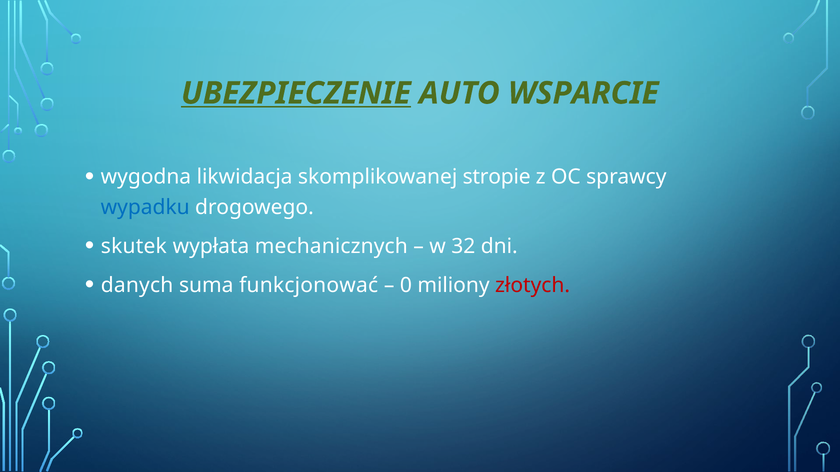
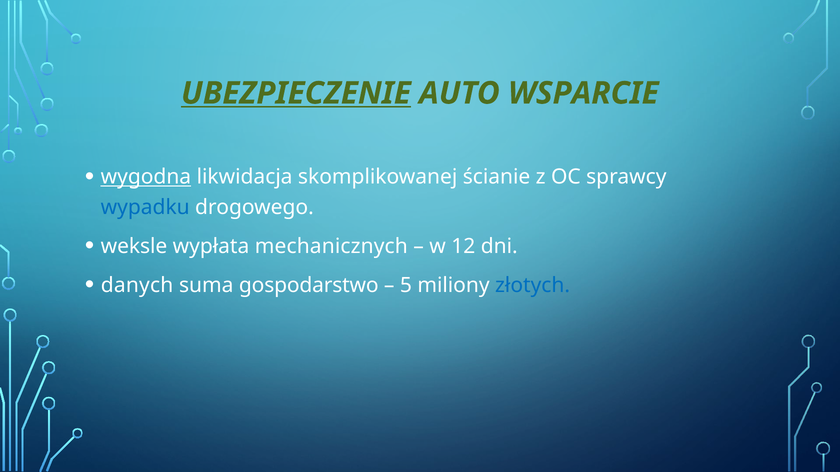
wygodna underline: none -> present
stropie: stropie -> ścianie
skutek: skutek -> weksle
32: 32 -> 12
funkcjonować: funkcjonować -> gospodarstwo
0: 0 -> 5
złotych colour: red -> blue
